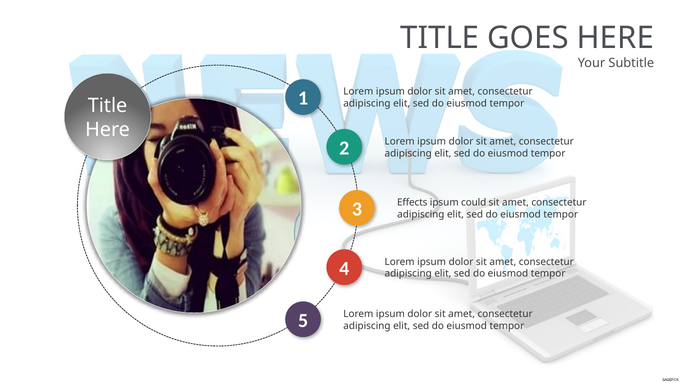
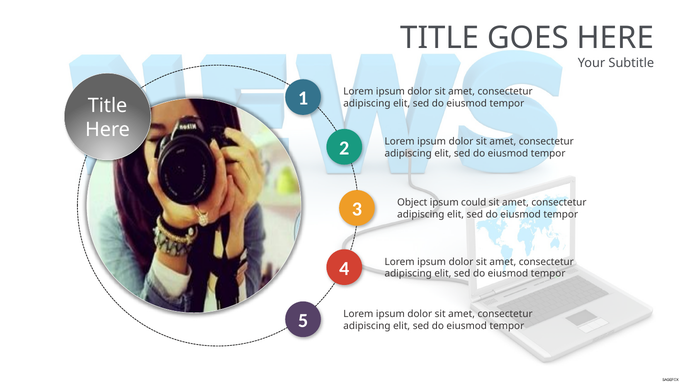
Effects: Effects -> Object
